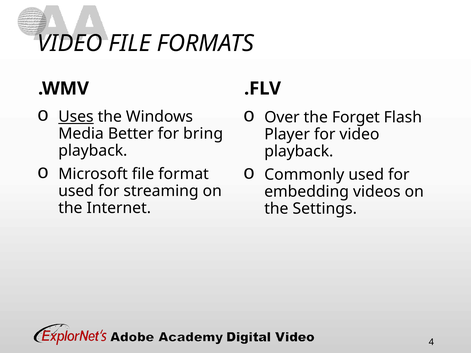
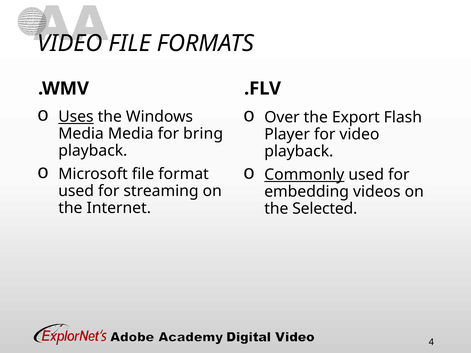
Forget: Forget -> Export
Media Better: Better -> Media
Commonly underline: none -> present
Settings: Settings -> Selected
